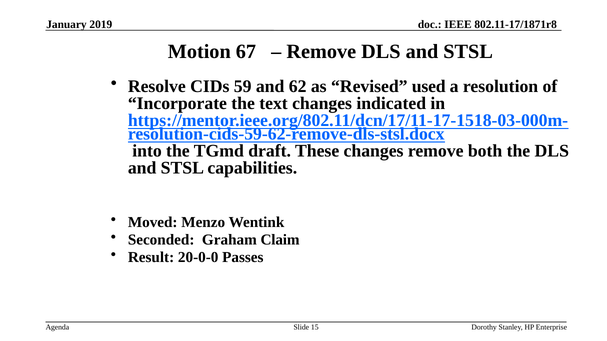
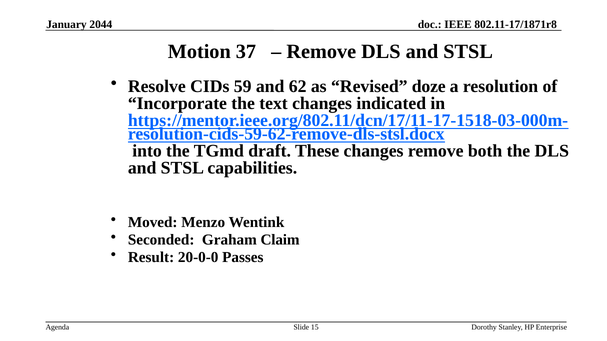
2019: 2019 -> 2044
67: 67 -> 37
used: used -> doze
